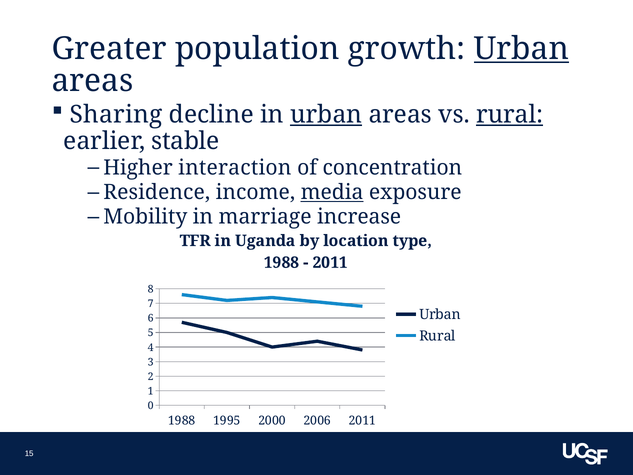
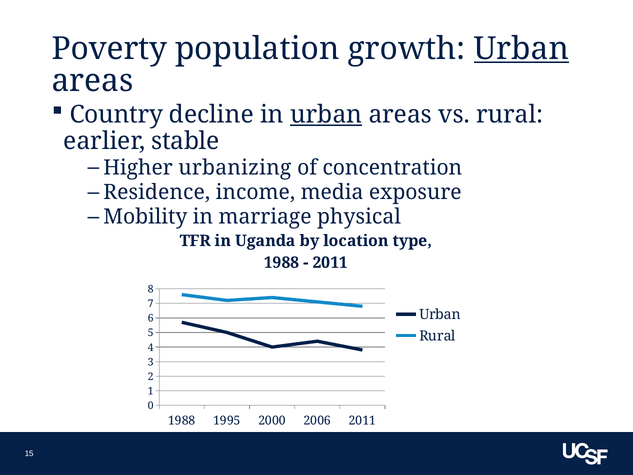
Greater: Greater -> Poverty
Sharing: Sharing -> Country
rural at (510, 115) underline: present -> none
interaction: interaction -> urbanizing
media underline: present -> none
increase: increase -> physical
